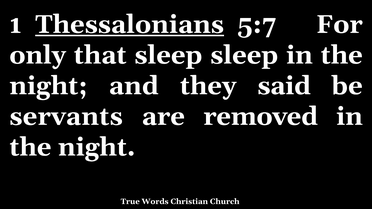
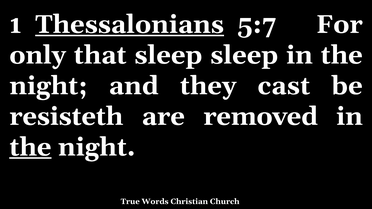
said: said -> cast
servants: servants -> resisteth
the at (30, 147) underline: none -> present
